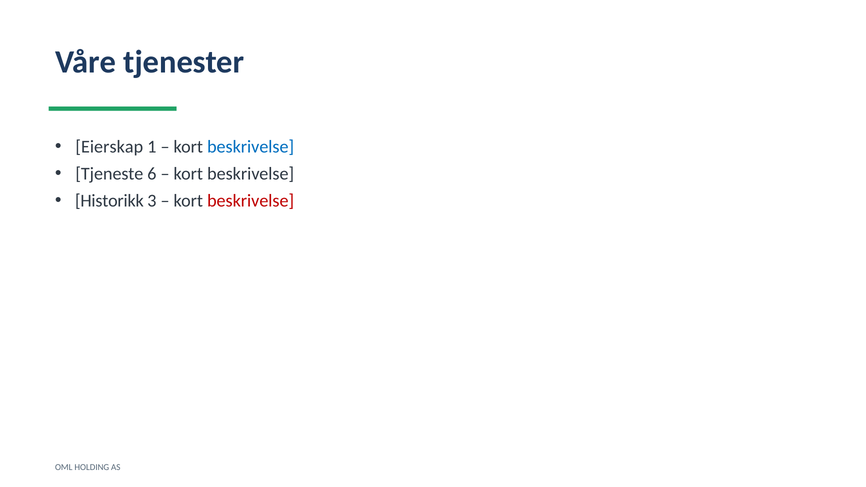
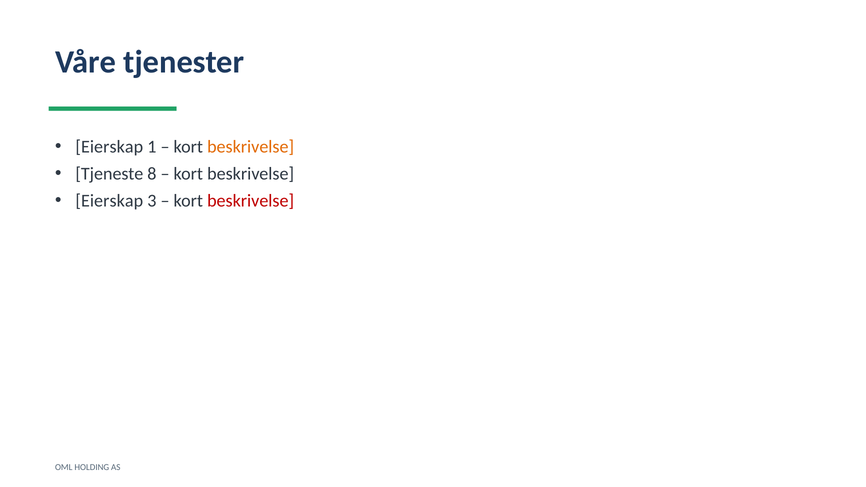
beskrivelse at (251, 147) colour: blue -> orange
6: 6 -> 8
Historikk at (109, 201): Historikk -> Eierskap
